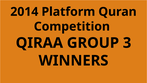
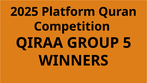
2014: 2014 -> 2025
3: 3 -> 5
